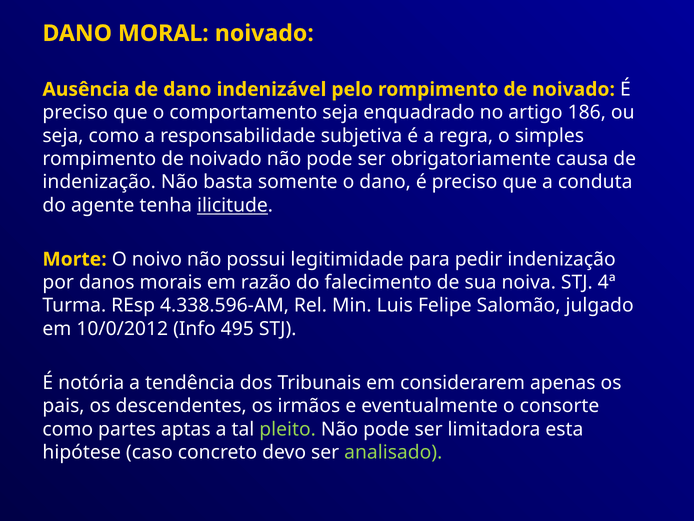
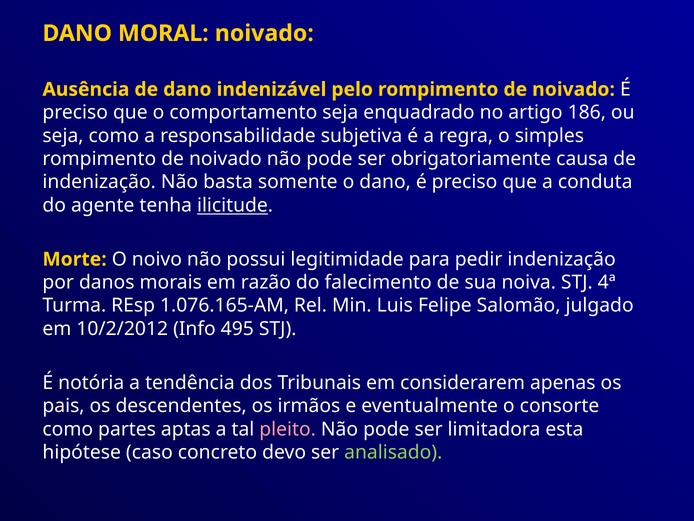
4.338.596-AM: 4.338.596-AM -> 1.076.165-AM
10/0/2012: 10/0/2012 -> 10/2/2012
pleito colour: light green -> pink
